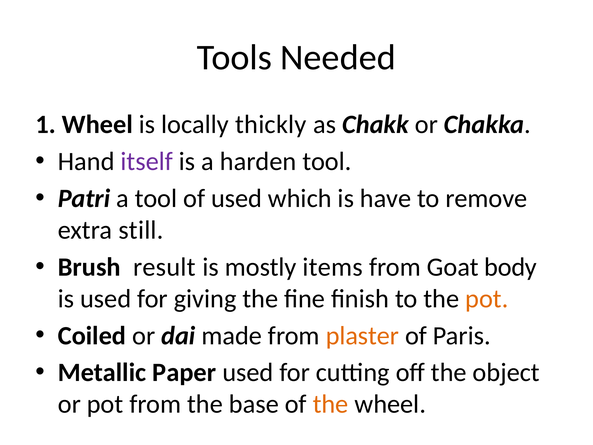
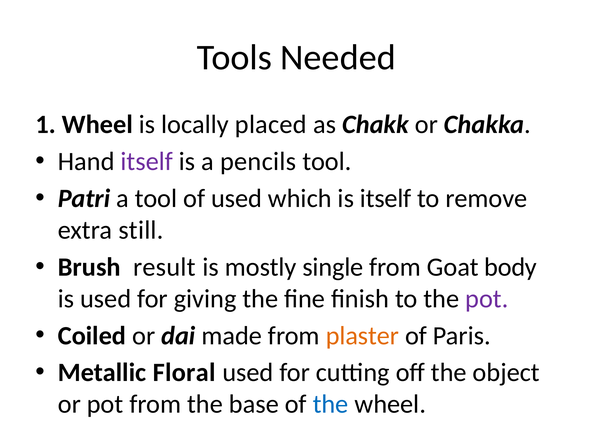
thickly: thickly -> placed
harden: harden -> pencils
is have: have -> itself
items: items -> single
pot at (487, 299) colour: orange -> purple
Paper: Paper -> Floral
the at (331, 404) colour: orange -> blue
